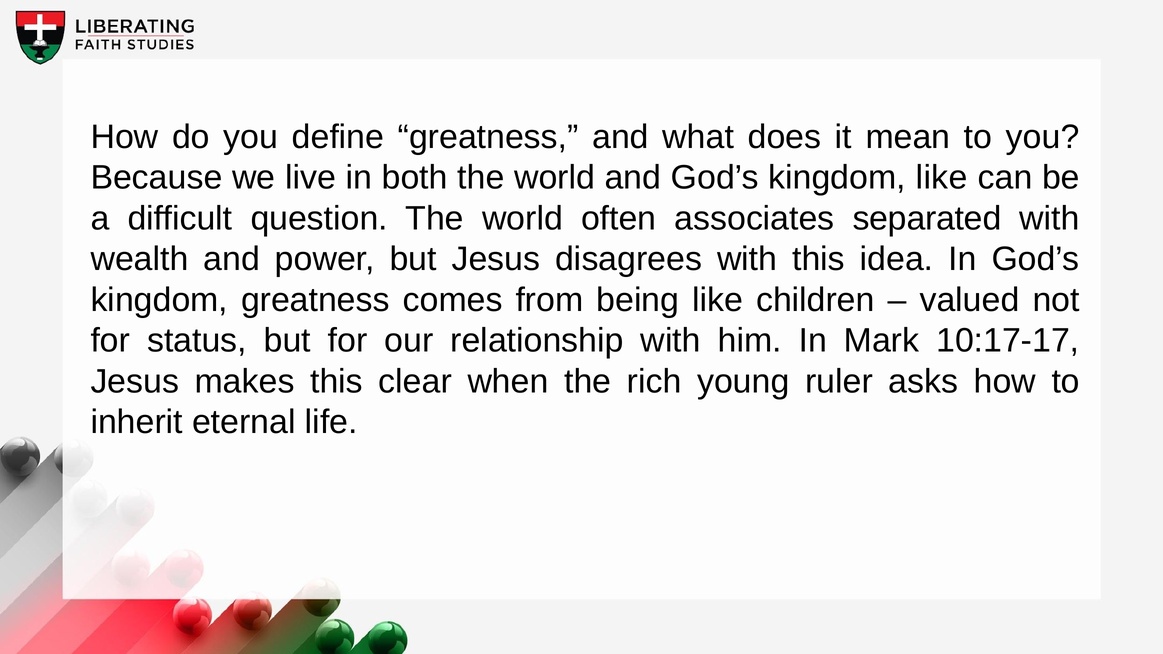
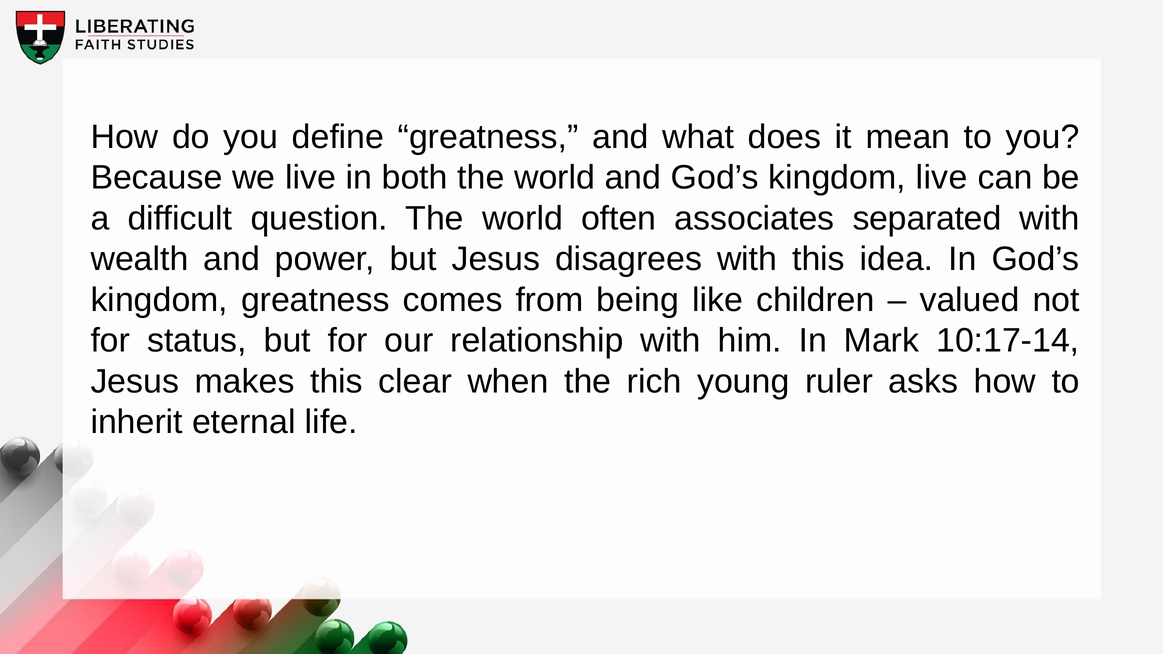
kingdom like: like -> live
10:17-17: 10:17-17 -> 10:17-14
